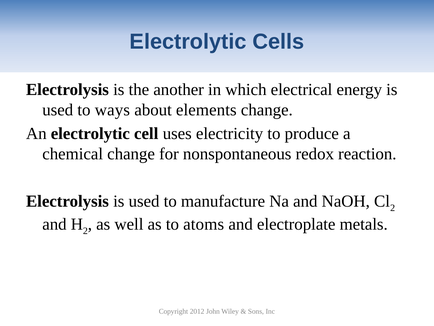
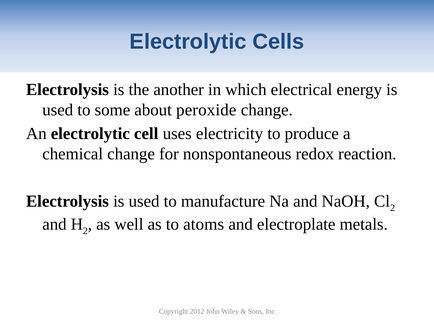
ways: ways -> some
elements: elements -> peroxide
